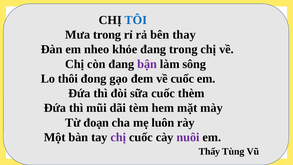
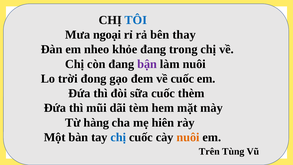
Mưa trong: trong -> ngoại
làm sông: sông -> nuôi
thôi: thôi -> trời
đoạn: đoạn -> hàng
luôn: luôn -> hiên
chị at (118, 137) colour: purple -> blue
nuôi at (188, 137) colour: purple -> orange
Thấy: Thấy -> Trên
